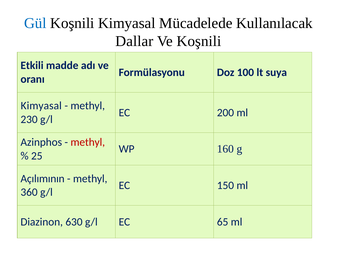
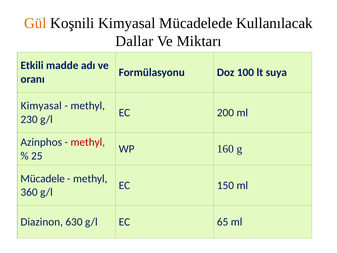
Gül colour: blue -> orange
Ve Koşnili: Koşnili -> Miktarı
Açılımının: Açılımının -> Mücadele
